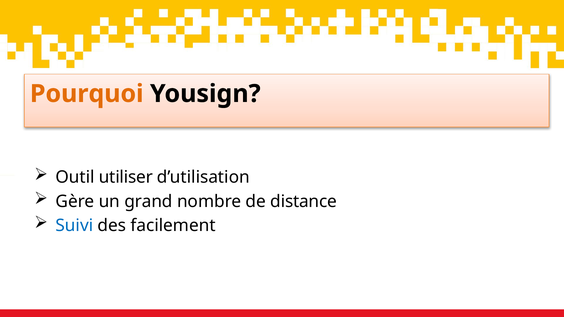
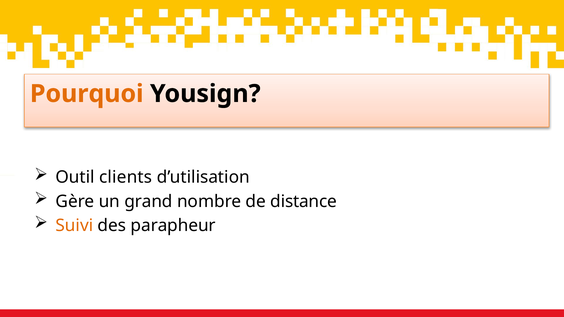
utiliser: utiliser -> clients
Suivi colour: blue -> orange
facilement: facilement -> parapheur
